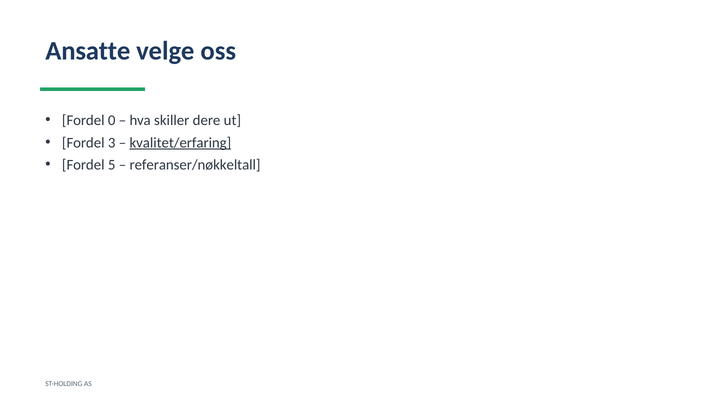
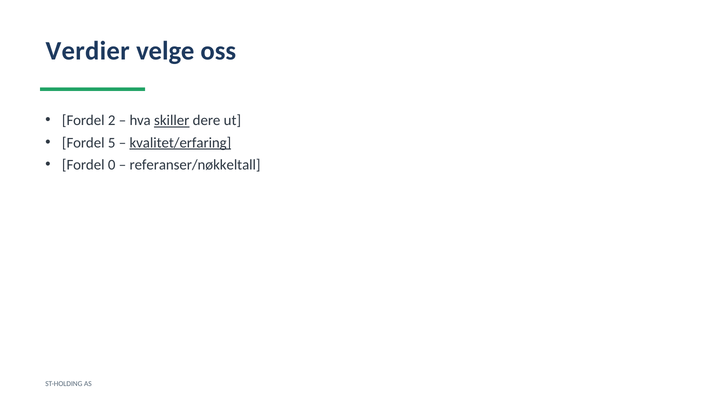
Ansatte: Ansatte -> Verdier
0: 0 -> 2
skiller underline: none -> present
3: 3 -> 5
5: 5 -> 0
